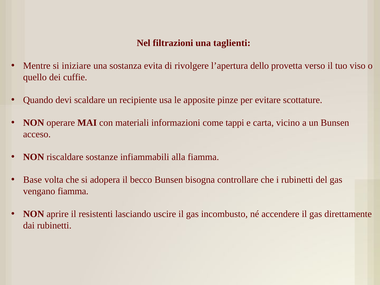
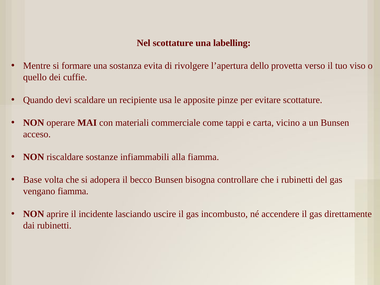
Nel filtrazioni: filtrazioni -> scottature
taglienti: taglienti -> labelling
iniziare: iniziare -> formare
informazioni: informazioni -> commerciale
resistenti: resistenti -> incidente
